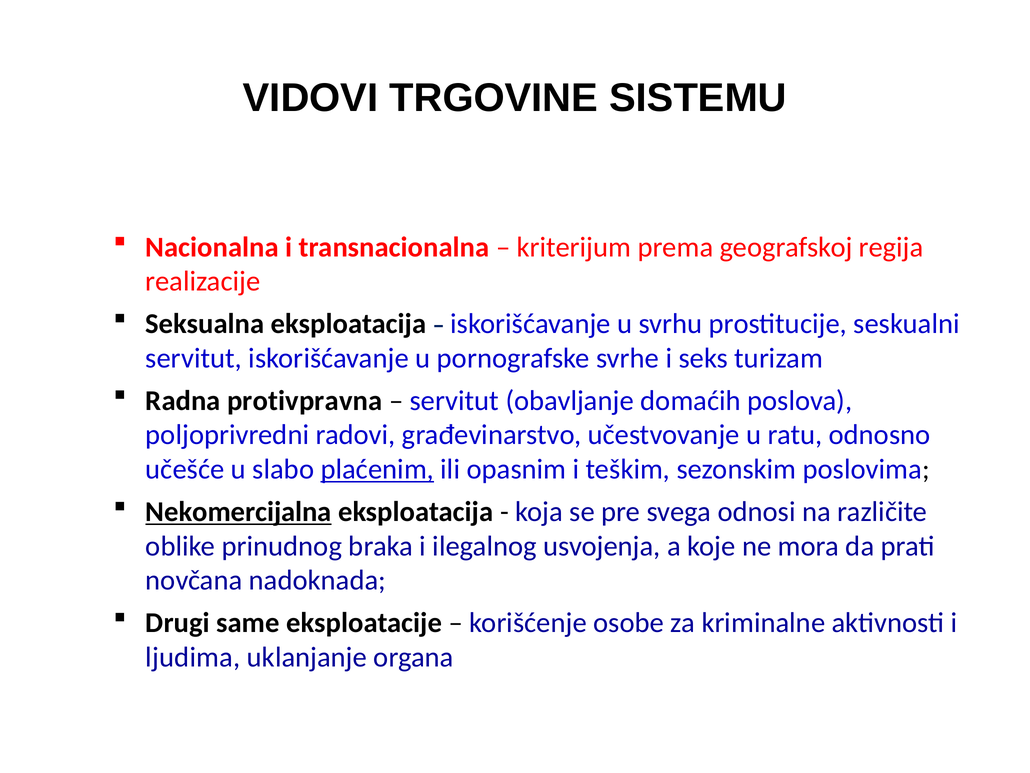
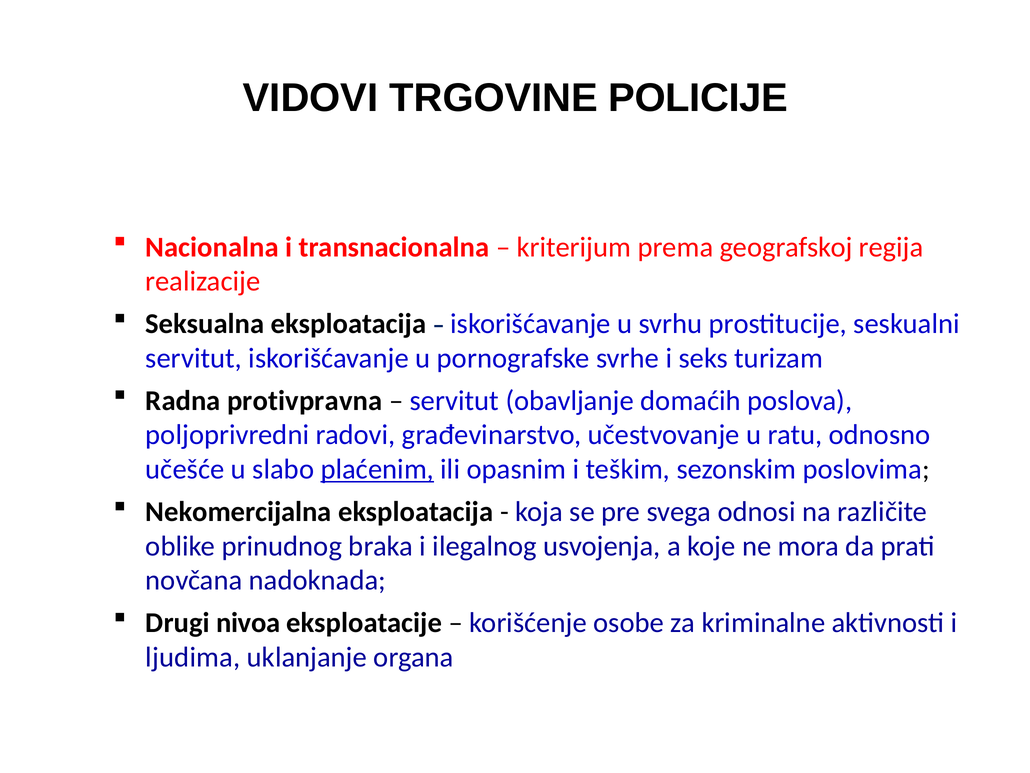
SISTEMU: SISTEMU -> POLICIJE
Nekomercijalna underline: present -> none
same: same -> nivoa
